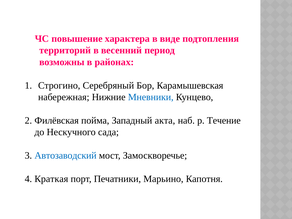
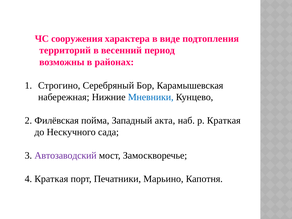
повышение: повышение -> сооружения
р Течение: Течение -> Краткая
Автозаводский colour: blue -> purple
